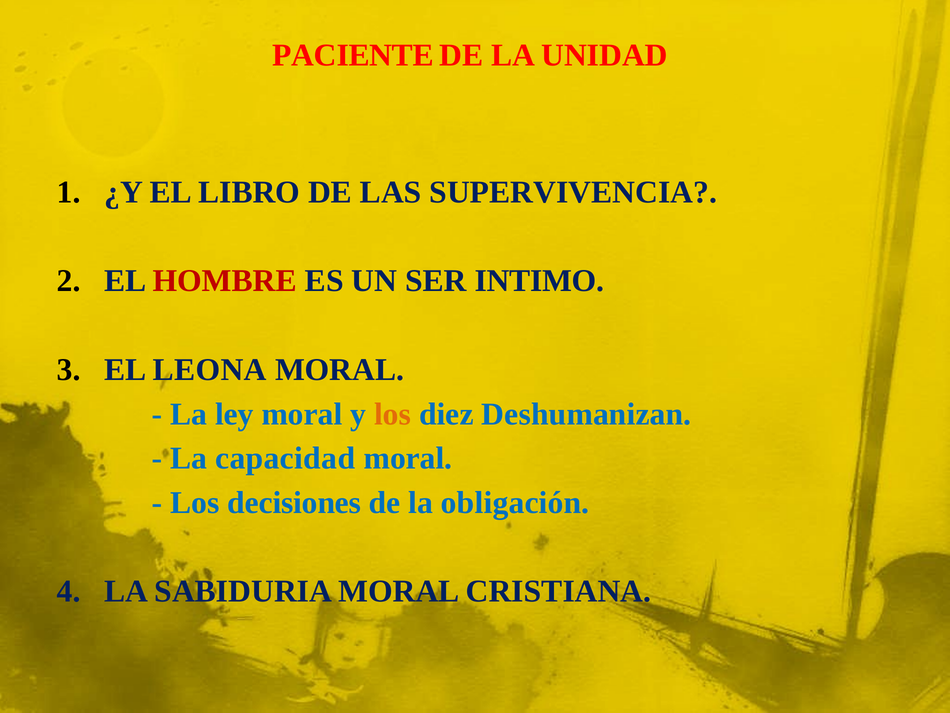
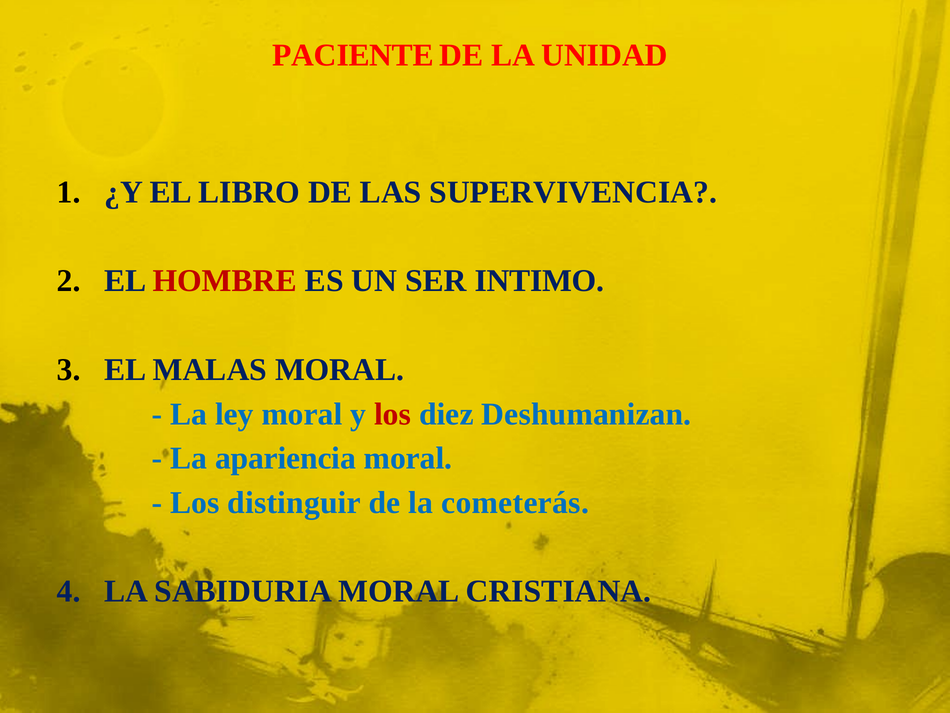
LEONA: LEONA -> MALAS
los at (393, 414) colour: orange -> red
capacidad: capacidad -> apariencia
decisiones: decisiones -> distinguir
obligación: obligación -> cometerás
